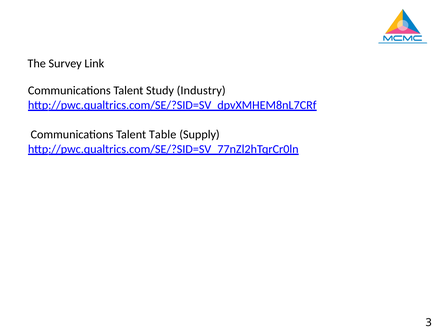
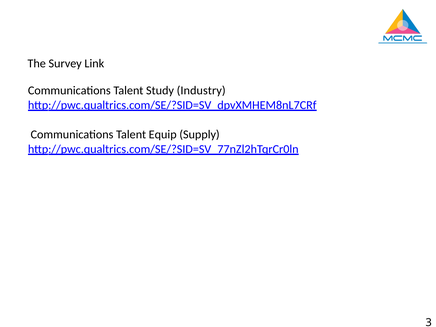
Table: Table -> Equip
